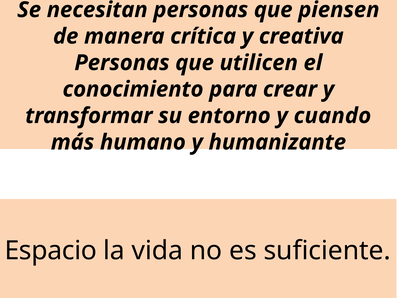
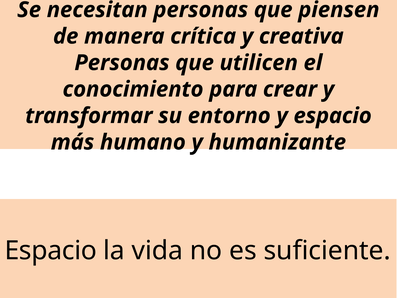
y cuando: cuando -> espacio
